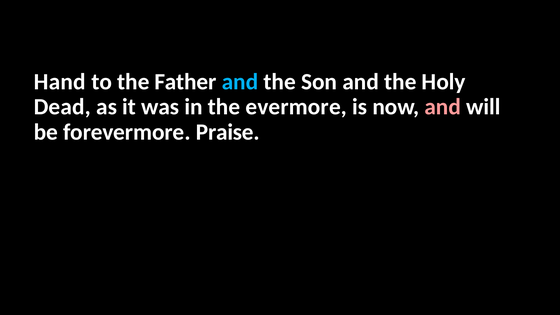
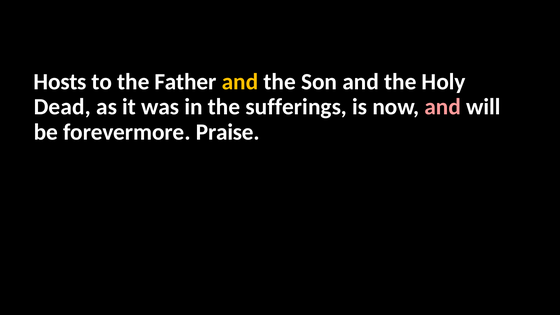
Hand: Hand -> Hosts
and at (240, 82) colour: light blue -> yellow
evermore: evermore -> sufferings
